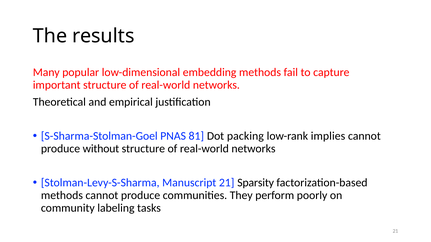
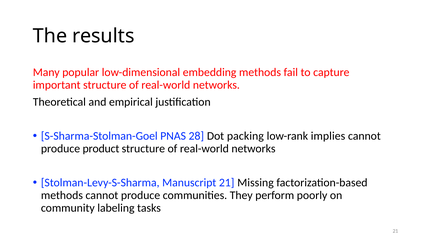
81: 81 -> 28
without: without -> product
Sparsity: Sparsity -> Missing
